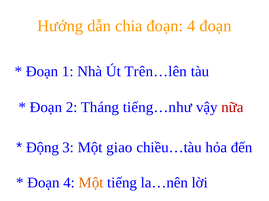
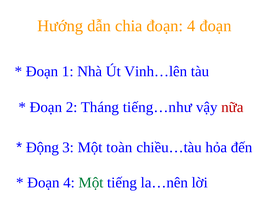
Trên…lên: Trên…lên -> Vinh…lên
giao: giao -> toàn
Một at (91, 183) colour: orange -> green
